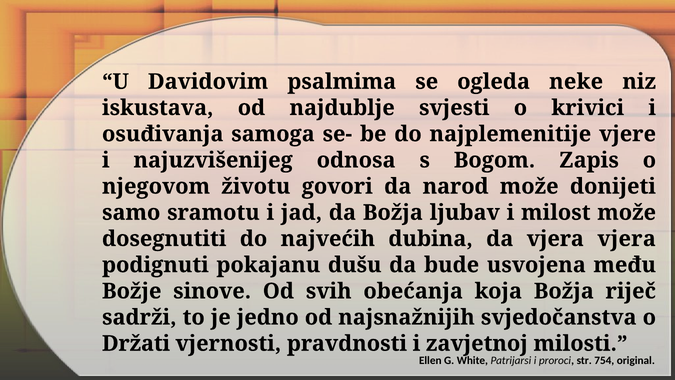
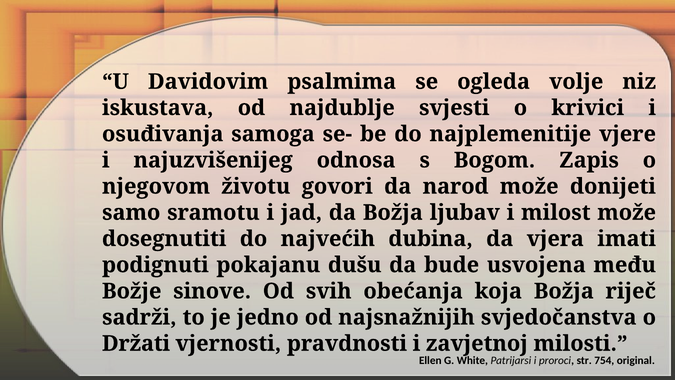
neke: neke -> volje
vjera vjera: vjera -> imati
